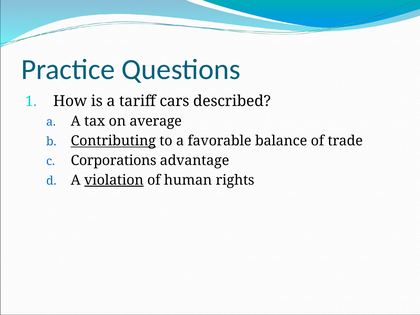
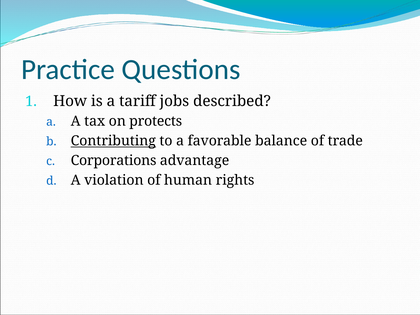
cars: cars -> jobs
average: average -> protects
violation underline: present -> none
